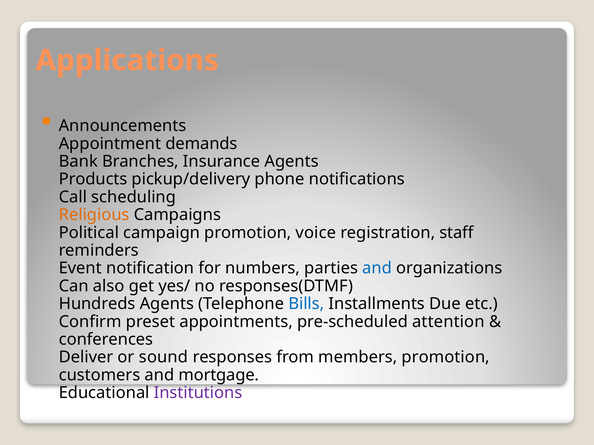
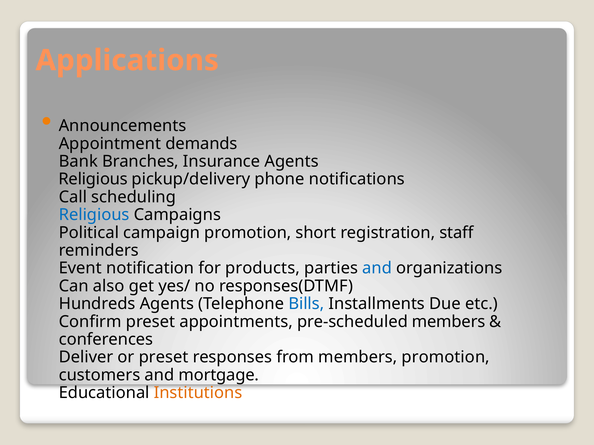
Products at (93, 179): Products -> Religious
Religious at (94, 215) colour: orange -> blue
voice: voice -> short
numbers: numbers -> products
pre-scheduled attention: attention -> members
or sound: sound -> preset
Institutions colour: purple -> orange
